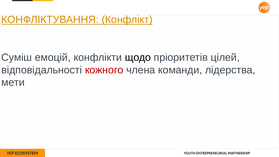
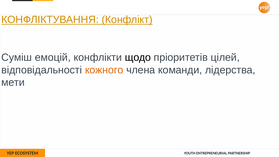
кожного colour: red -> orange
